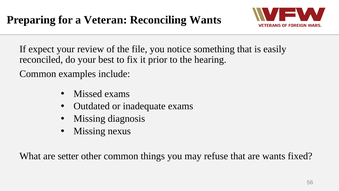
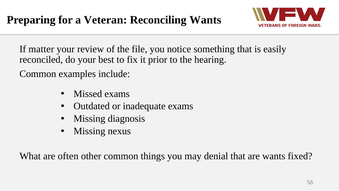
expect: expect -> matter
setter: setter -> often
refuse: refuse -> denial
